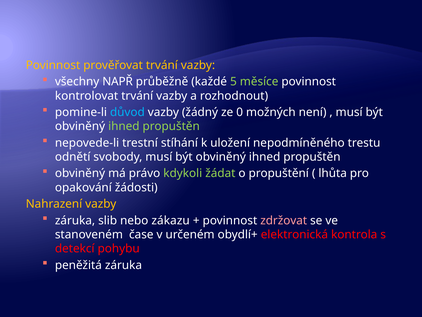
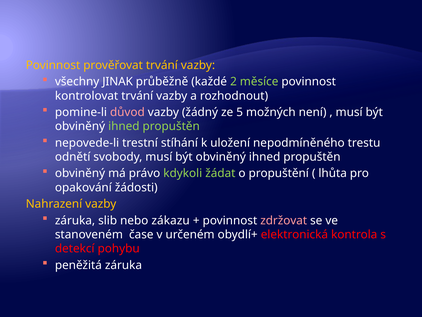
NAPŘ: NAPŘ -> JINAK
5: 5 -> 2
důvod colour: light blue -> pink
0: 0 -> 5
